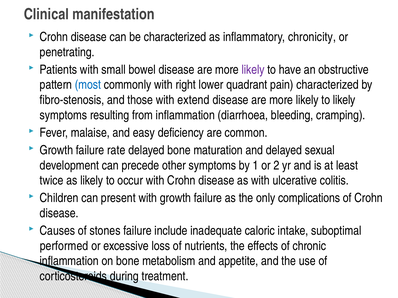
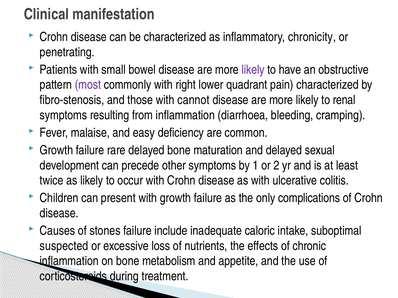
most colour: blue -> purple
extend: extend -> cannot
to likely: likely -> renal
rate: rate -> rare
performed: performed -> suspected
